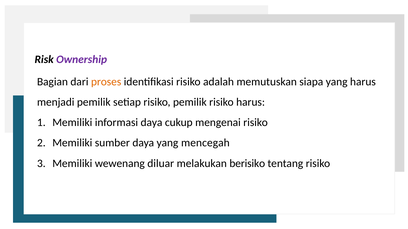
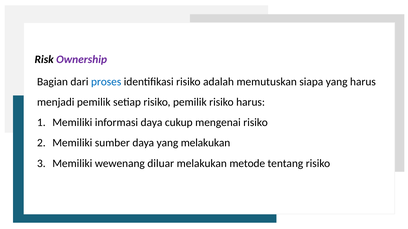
proses colour: orange -> blue
yang mencegah: mencegah -> melakukan
berisiko: berisiko -> metode
